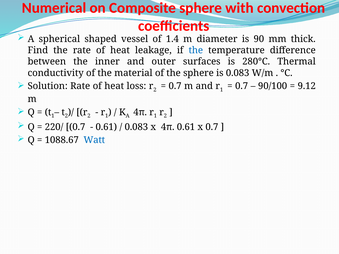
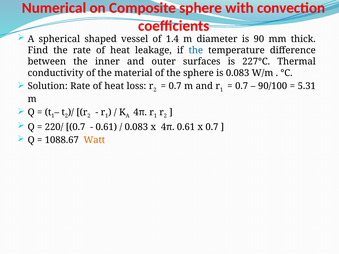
280°C: 280°C -> 227°C
9.12: 9.12 -> 5.31
Watt colour: blue -> orange
